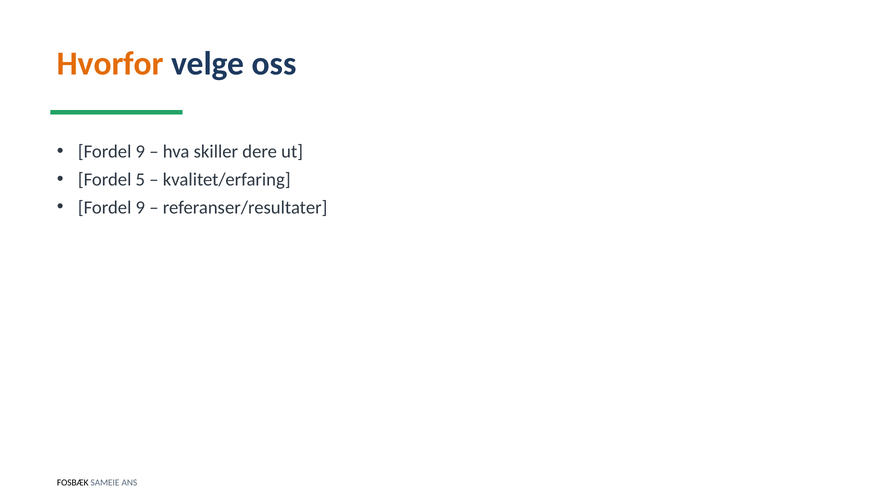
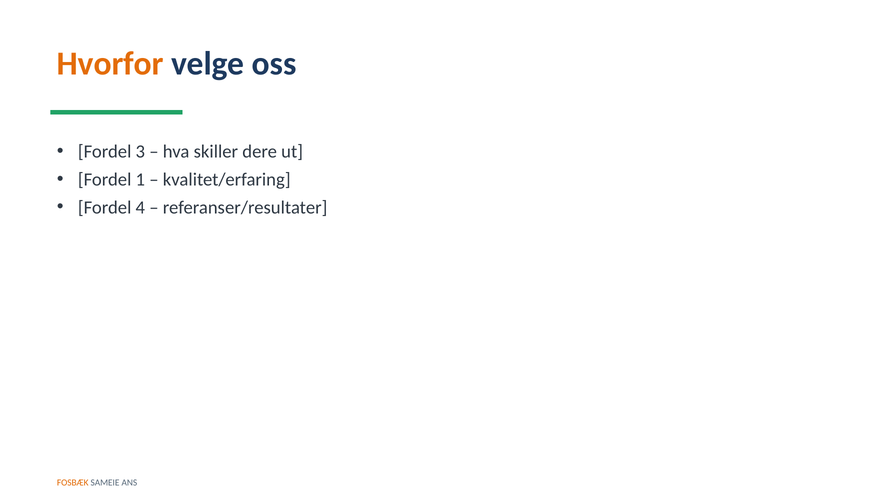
9 at (140, 152): 9 -> 3
5: 5 -> 1
9 at (140, 208): 9 -> 4
FOSBÆK colour: black -> orange
